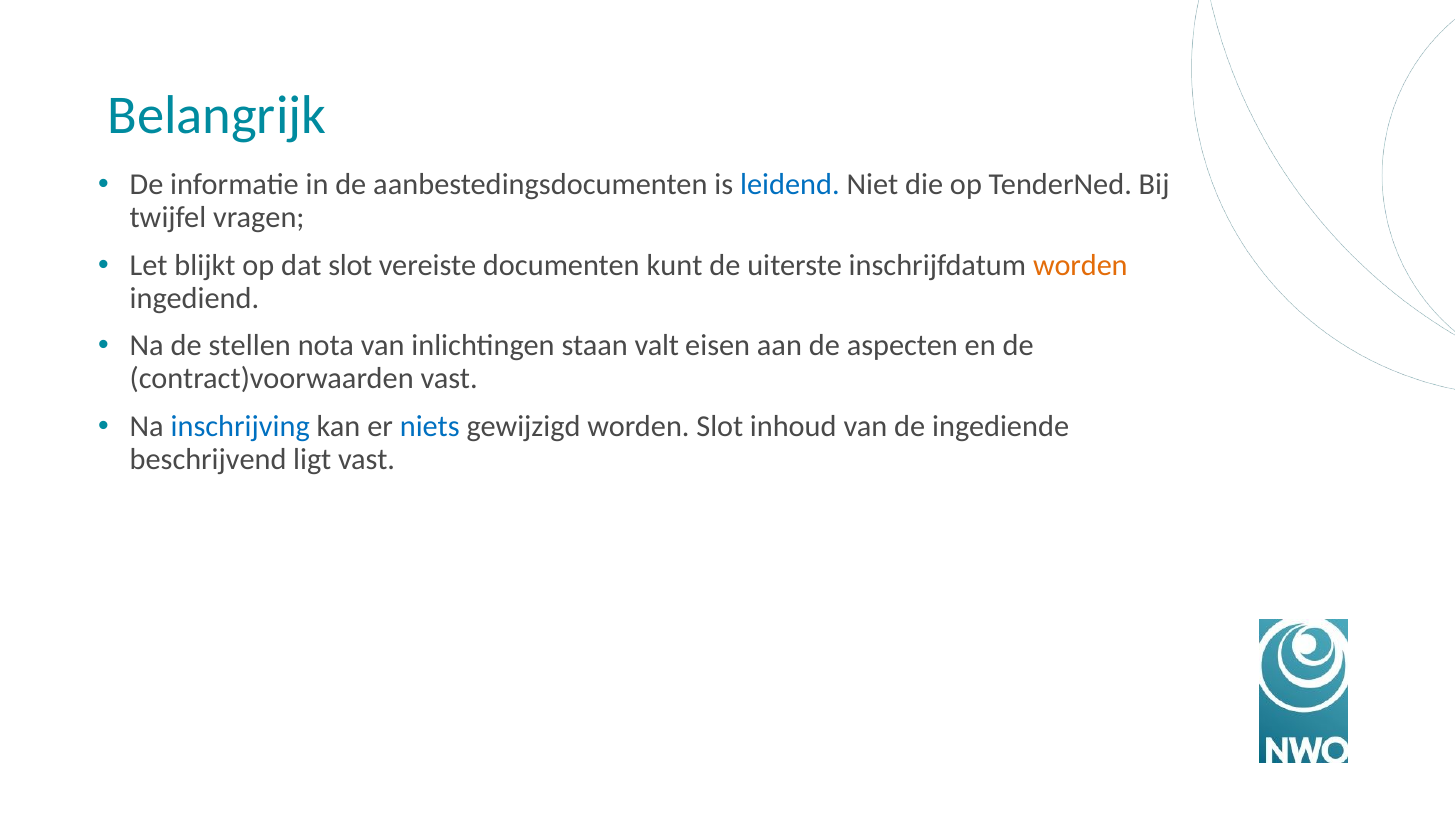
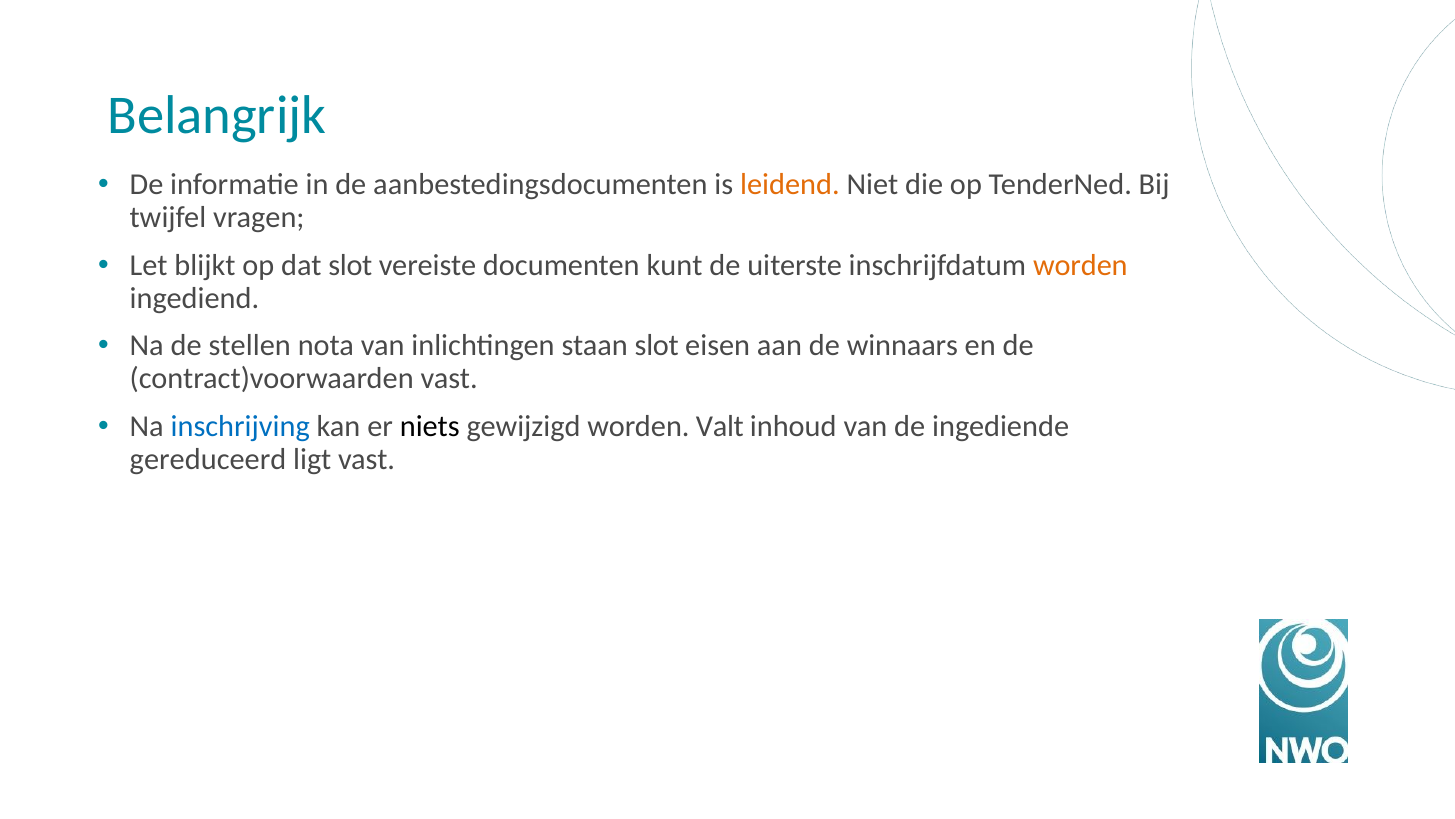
leidend colour: blue -> orange
staan valt: valt -> slot
aspecten: aspecten -> winnaars
niets colour: blue -> black
worden Slot: Slot -> Valt
beschrijvend: beschrijvend -> gereduceerd
